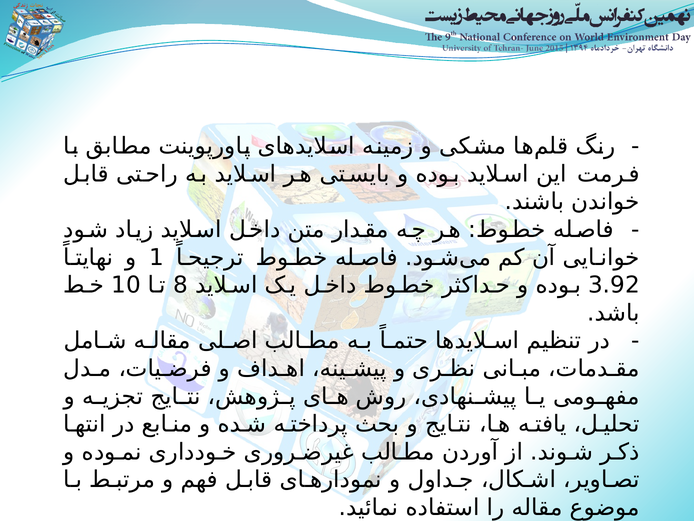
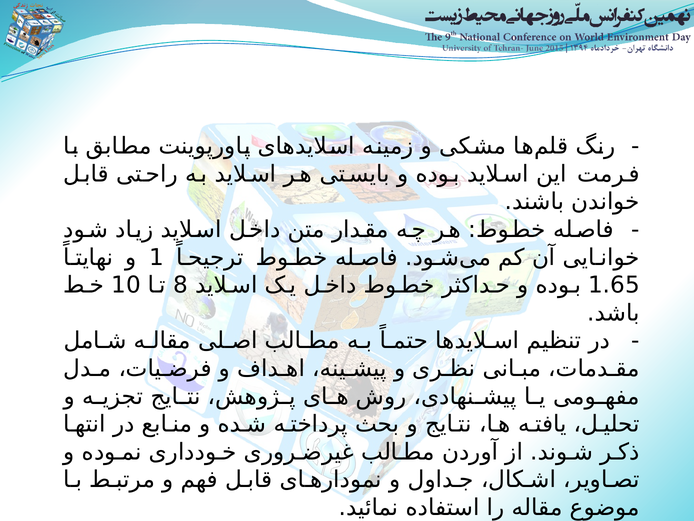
3.92: 3.92 -> 1.65
